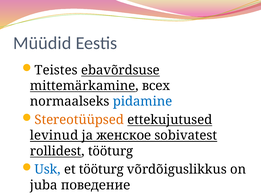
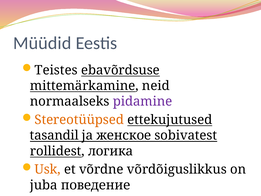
всех: всех -> neid
pidamine colour: blue -> purple
levinud: levinud -> tasandil
rollidest tööturg: tööturg -> логика
Usk colour: blue -> orange
et tööturg: tööturg -> võrdne
